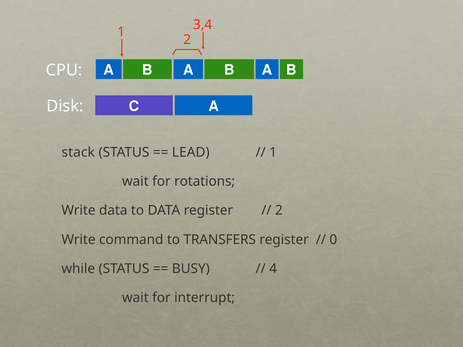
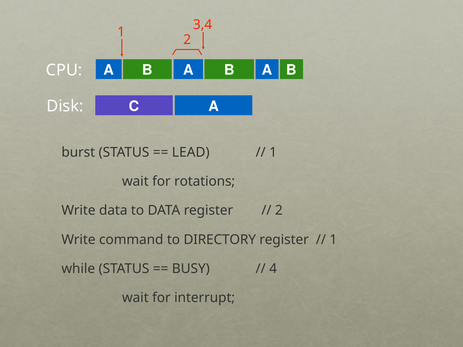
stack: stack -> burst
TRANSFERS: TRANSFERS -> DIRECTORY
0 at (333, 240): 0 -> 1
